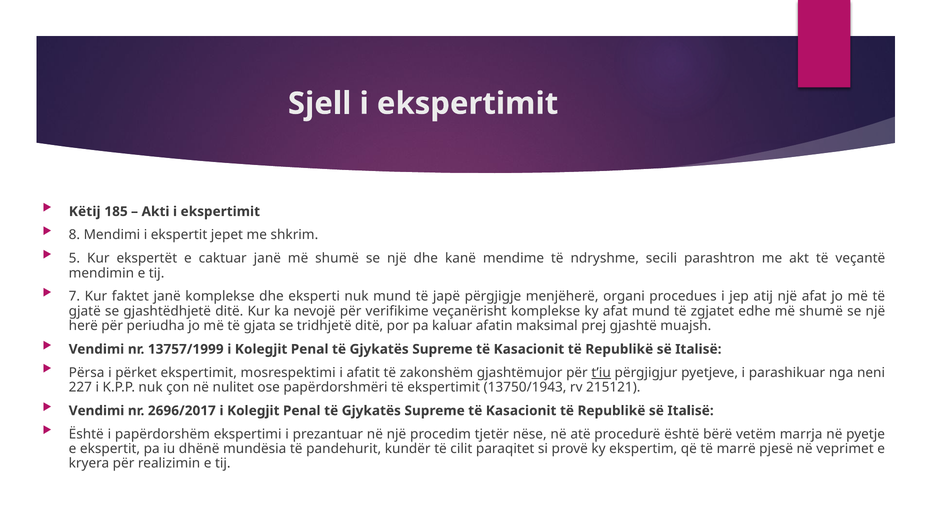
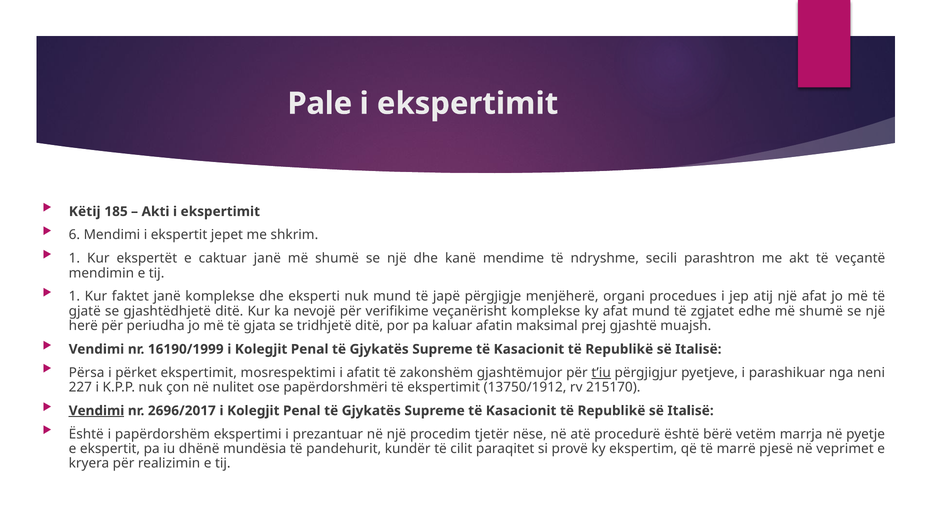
Sjell: Sjell -> Pale
8: 8 -> 6
5 at (74, 258): 5 -> 1
7 at (74, 297): 7 -> 1
13757/1999: 13757/1999 -> 16190/1999
13750/1943: 13750/1943 -> 13750/1912
215121: 215121 -> 215170
Vendimi at (97, 411) underline: none -> present
